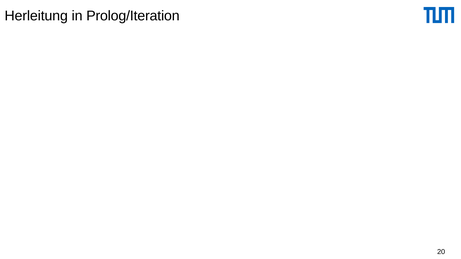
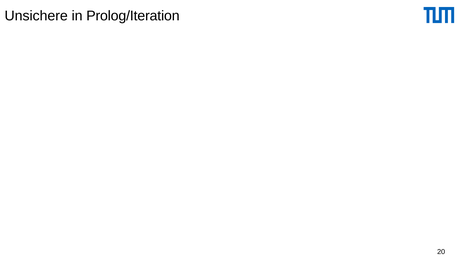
Herleitung: Herleitung -> Unsichere
